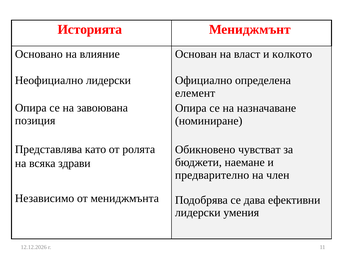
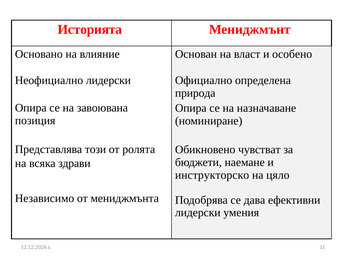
колкото: колкото -> особено
елемент: елемент -> природа
като: като -> този
предварително: предварително -> инструкторско
член: член -> цяло
